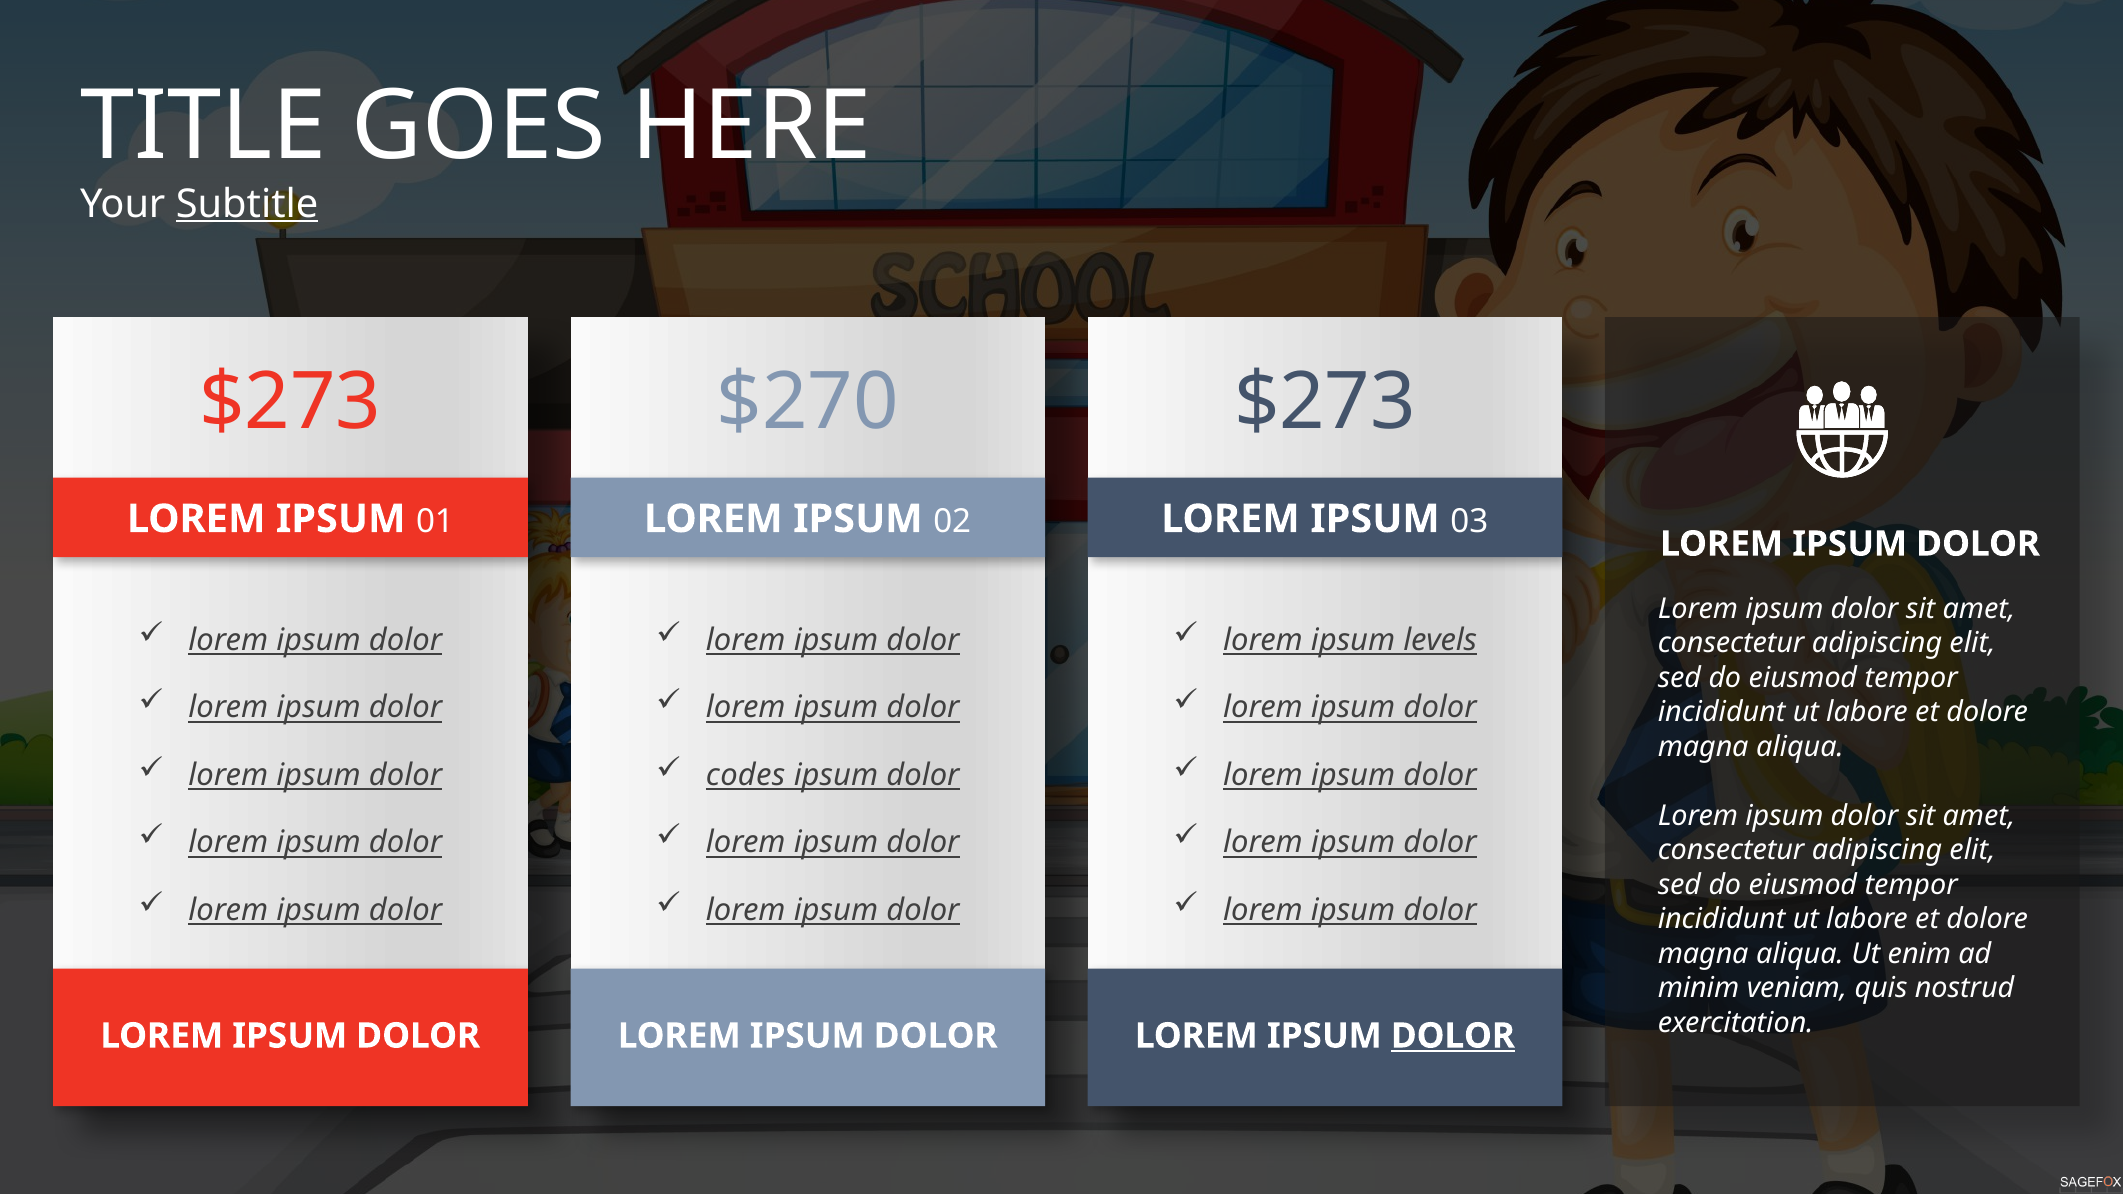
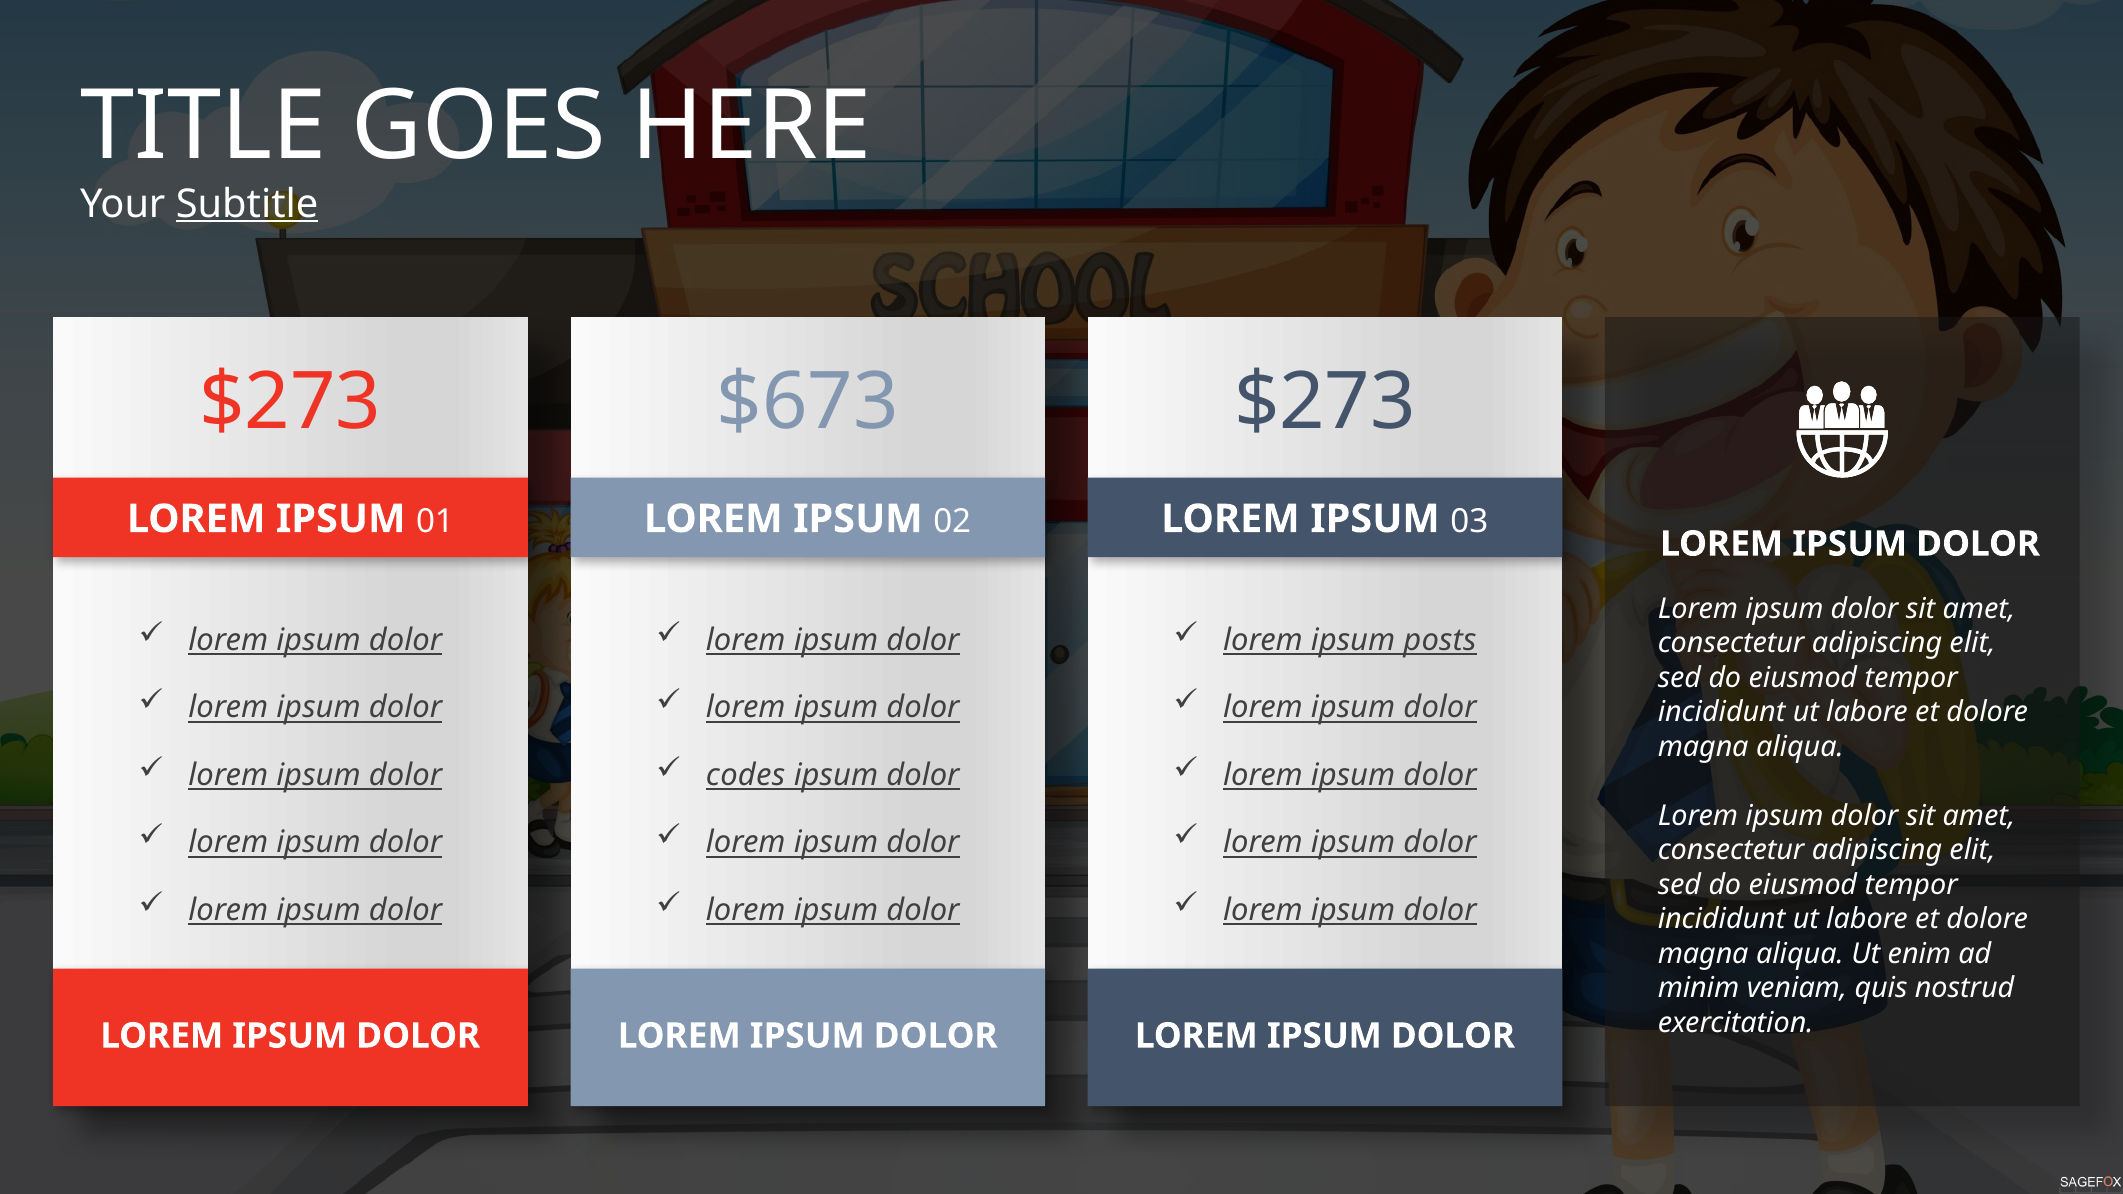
$270: $270 -> $673
levels: levels -> posts
DOLOR at (1453, 1036) underline: present -> none
